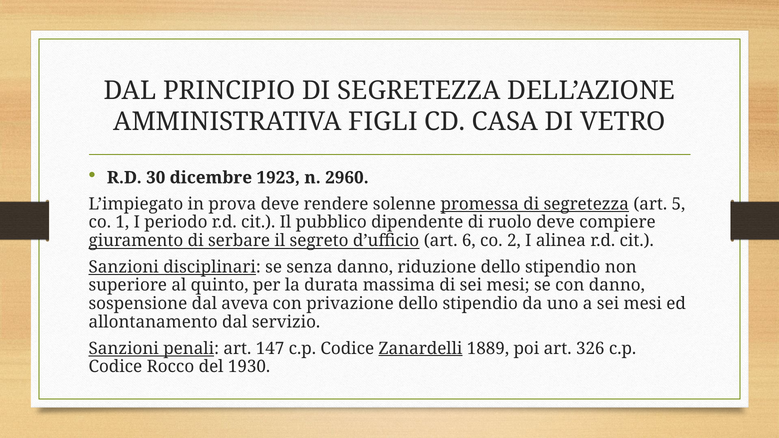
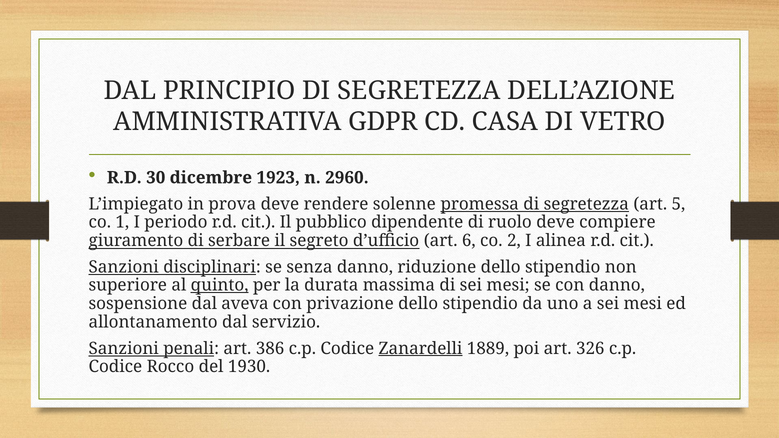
FIGLI: FIGLI -> GDPR
quinto underline: none -> present
147: 147 -> 386
